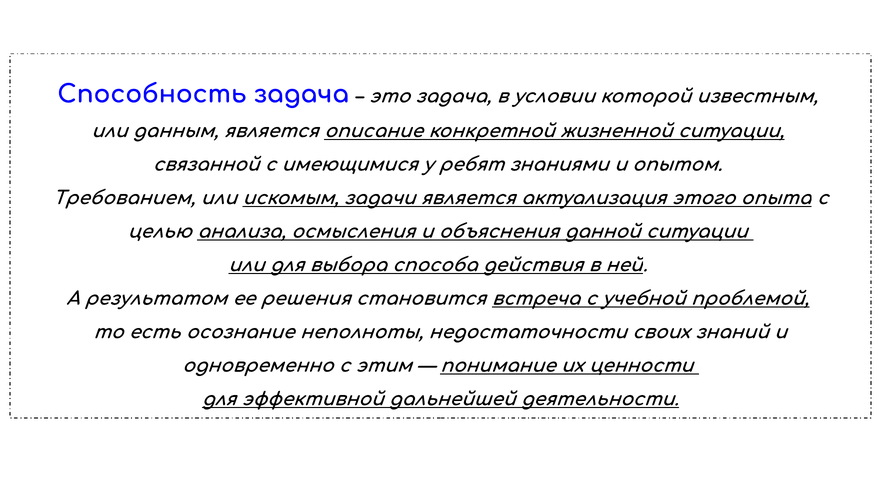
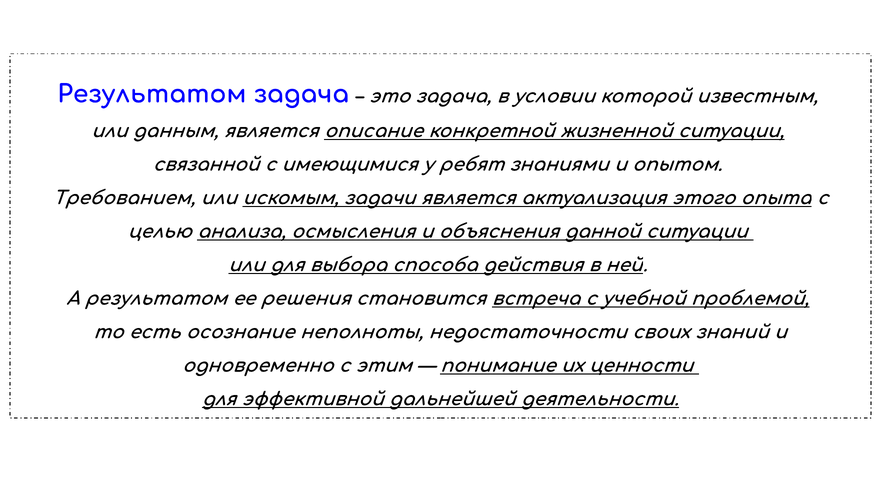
Способность at (152, 94): Способность -> Результатом
